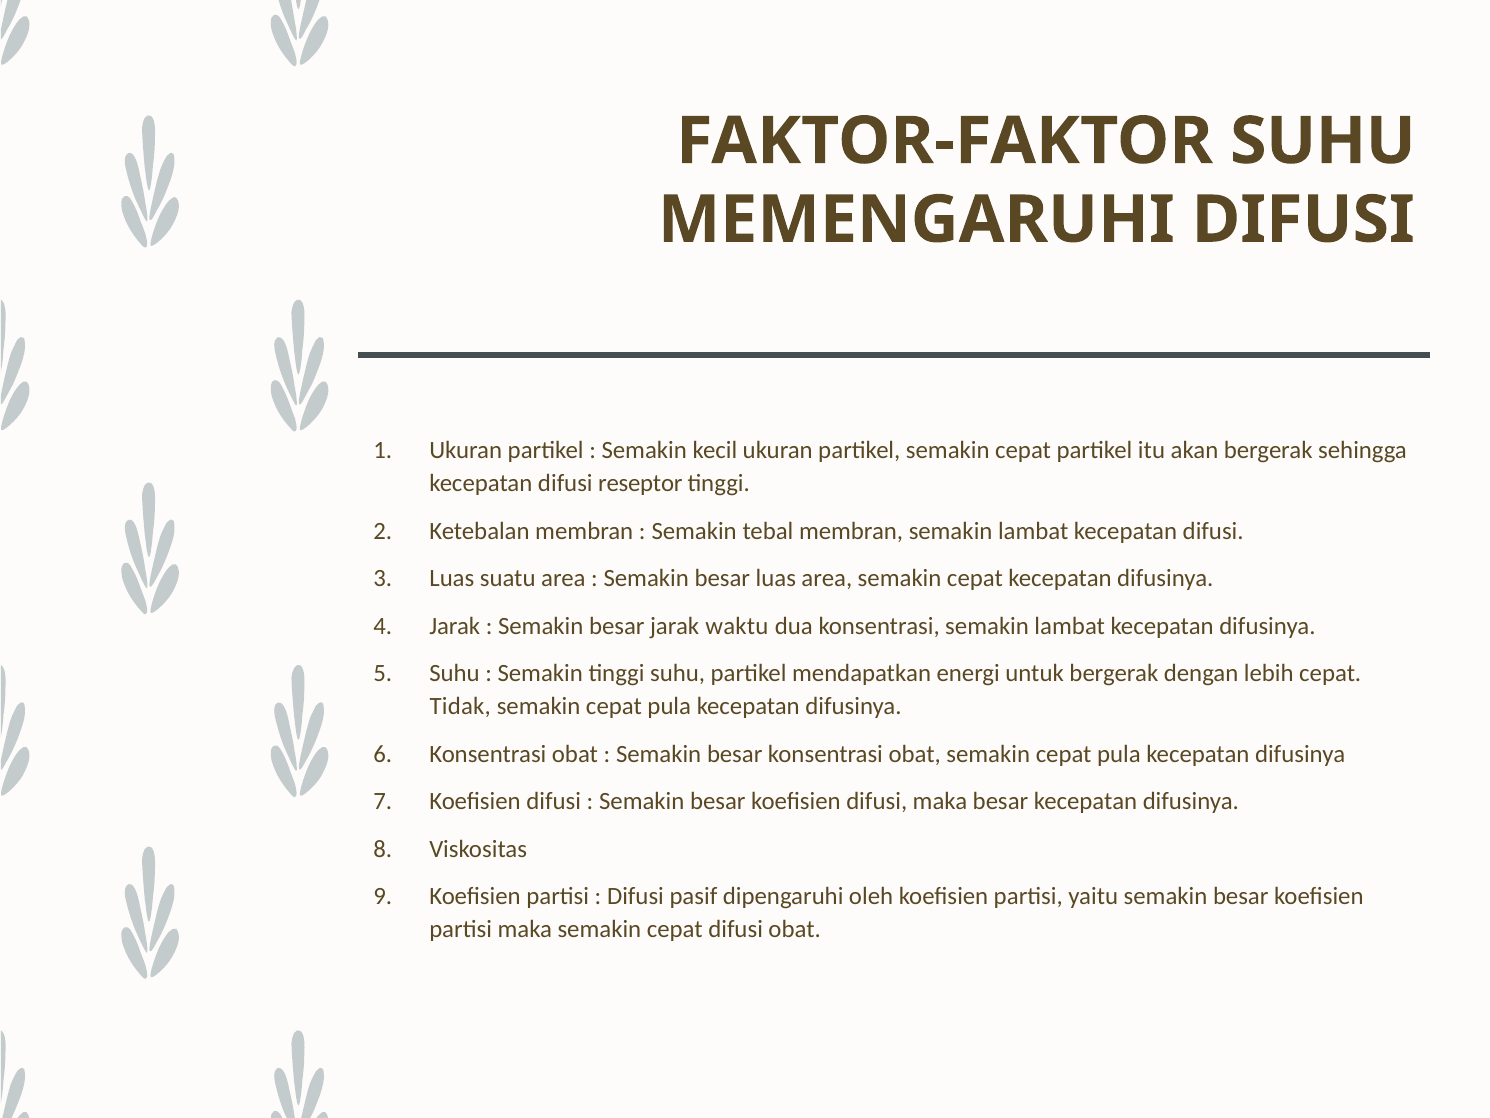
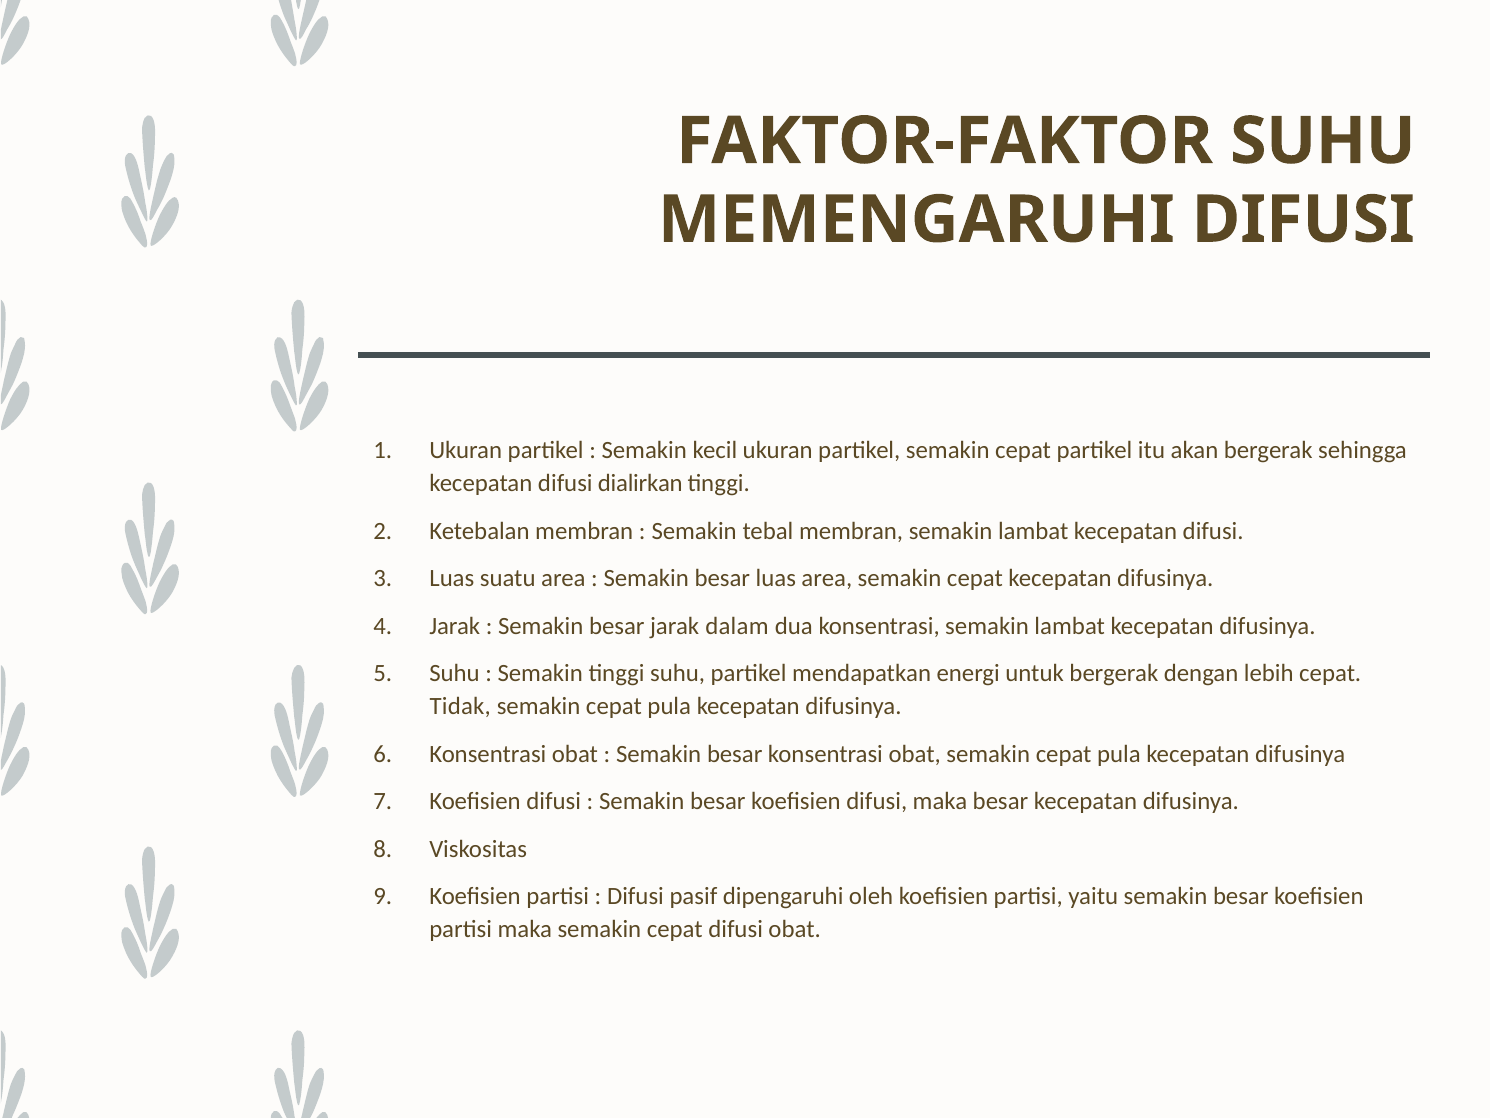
reseptor: reseptor -> dialirkan
waktu: waktu -> dalam
